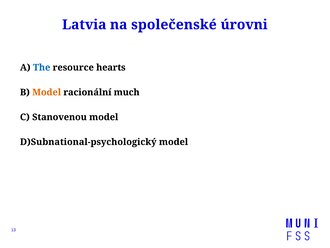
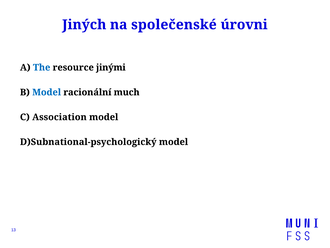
Latvia: Latvia -> Jiných
hearts: hearts -> jinými
Model at (47, 92) colour: orange -> blue
Stanovenou: Stanovenou -> Association
